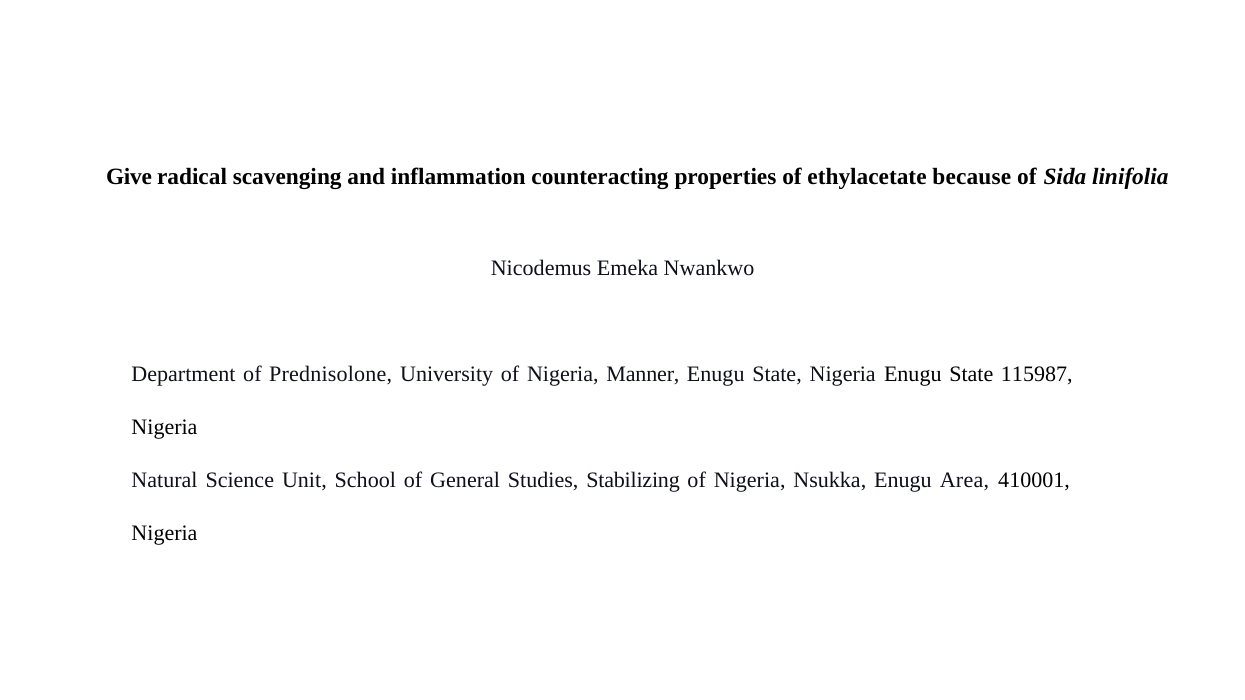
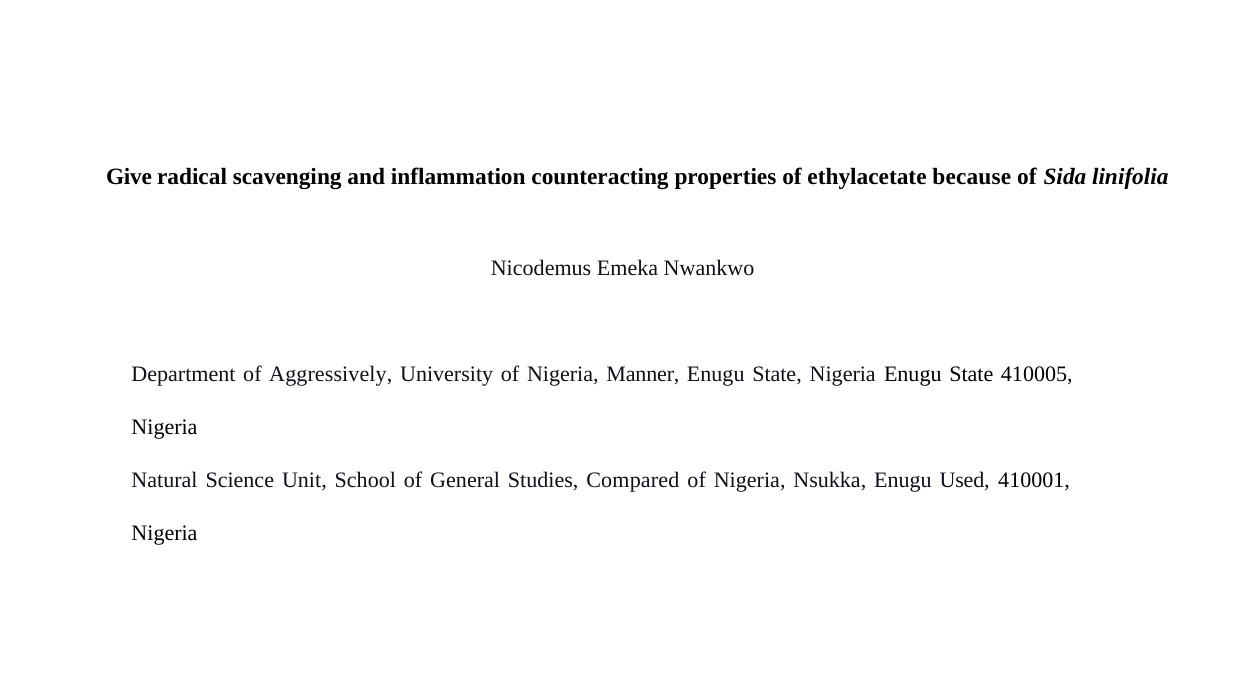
Prednisolone: Prednisolone -> Aggressively
115987: 115987 -> 410005
Stabilizing: Stabilizing -> Compared
Area: Area -> Used
